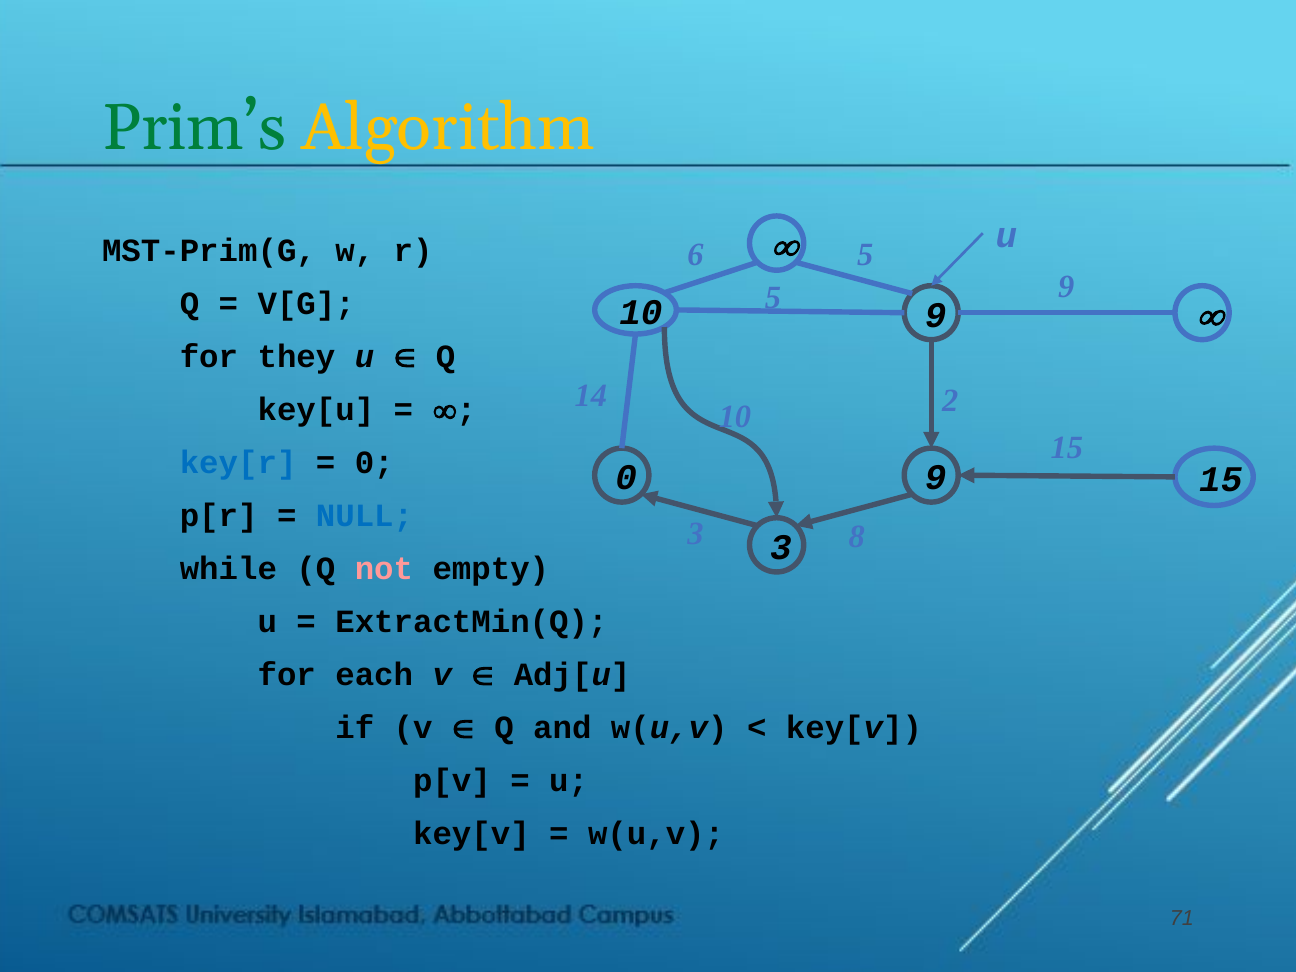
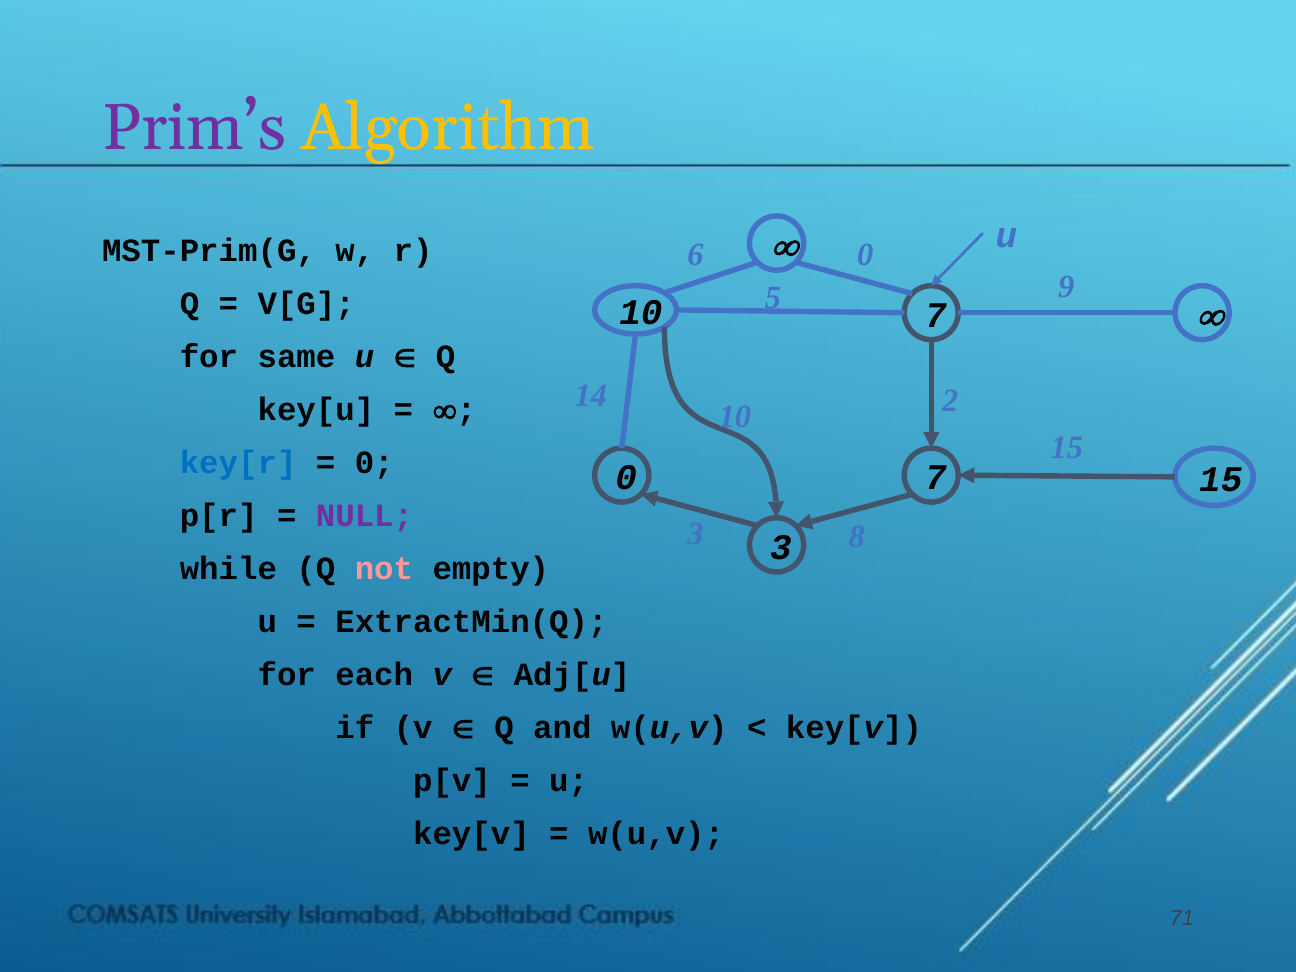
Prim’s colour: green -> purple
6 5: 5 -> 0
9 at (936, 315): 9 -> 7
they: they -> same
0 9: 9 -> 7
NULL colour: blue -> purple
